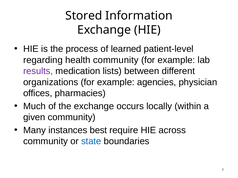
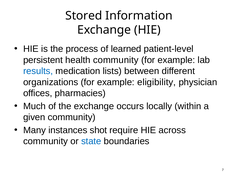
regarding: regarding -> persistent
results colour: purple -> blue
agencies: agencies -> eligibility
best: best -> shot
